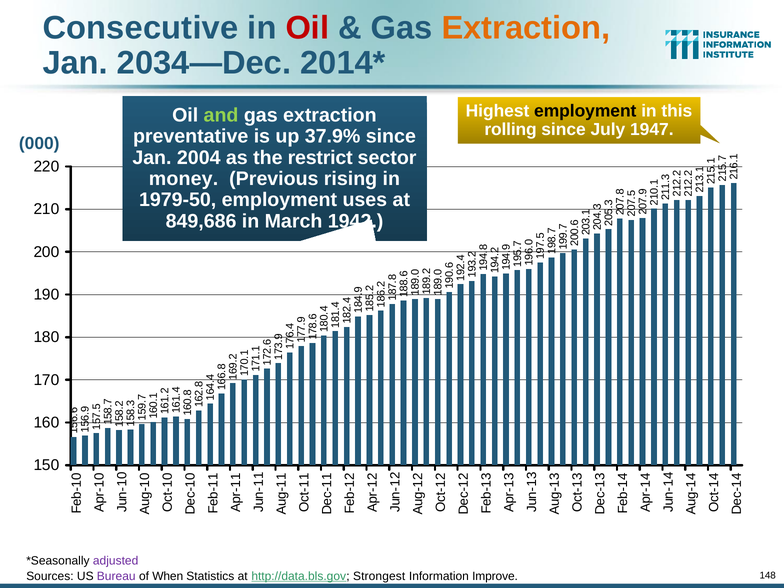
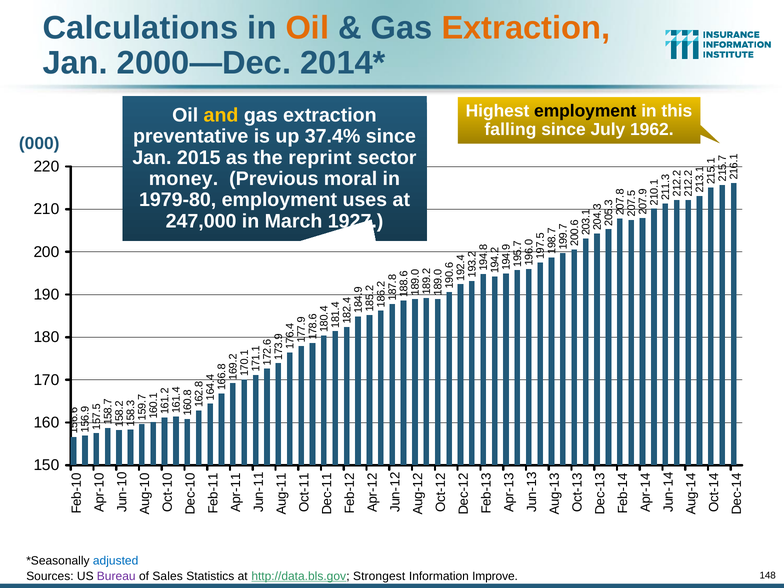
Consecutive: Consecutive -> Calculations
Oil at (307, 28) colour: red -> orange
2034—Dec: 2034—Dec -> 2000—Dec
and colour: light green -> yellow
rolling: rolling -> falling
1947: 1947 -> 1962
37.9%: 37.9% -> 37.4%
2004: 2004 -> 2015
restrict: restrict -> reprint
rising: rising -> moral
1979-50: 1979-50 -> 1979-80
849,686: 849,686 -> 247,000
1942: 1942 -> 1927
adjusted colour: purple -> blue
When: When -> Sales
